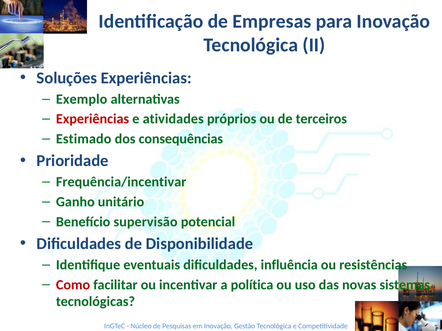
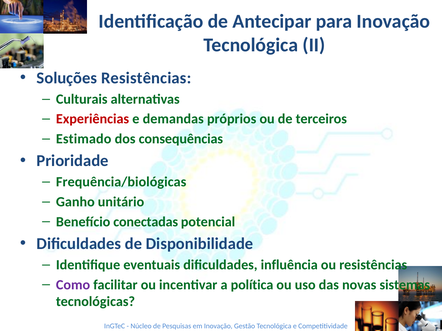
Empresas: Empresas -> Antecipar
Soluções Experiências: Experiências -> Resistências
Exemplo: Exemplo -> Culturais
atividades: atividades -> demandas
Frequência/incentivar: Frequência/incentivar -> Frequência/biológicas
supervisão: supervisão -> conectadas
Como colour: red -> purple
